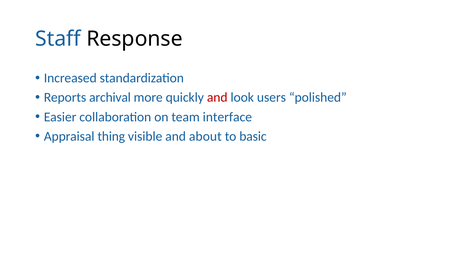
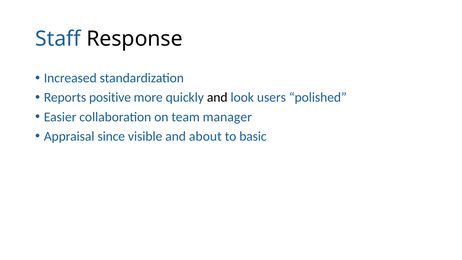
archival: archival -> positive
and at (217, 97) colour: red -> black
interface: interface -> manager
thing: thing -> since
